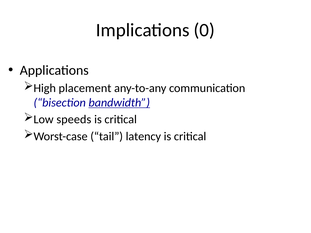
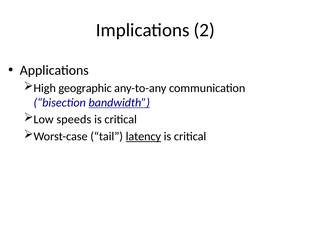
0: 0 -> 2
placement: placement -> geographic
latency underline: none -> present
